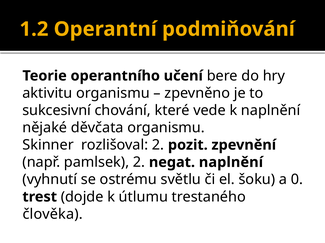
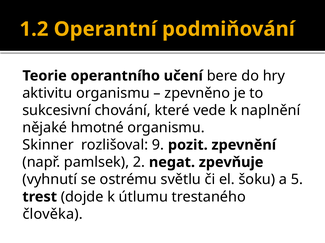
děvčata: děvčata -> hmotné
rozlišoval 2: 2 -> 9
negat naplnění: naplnění -> zpevňuje
0: 0 -> 5
